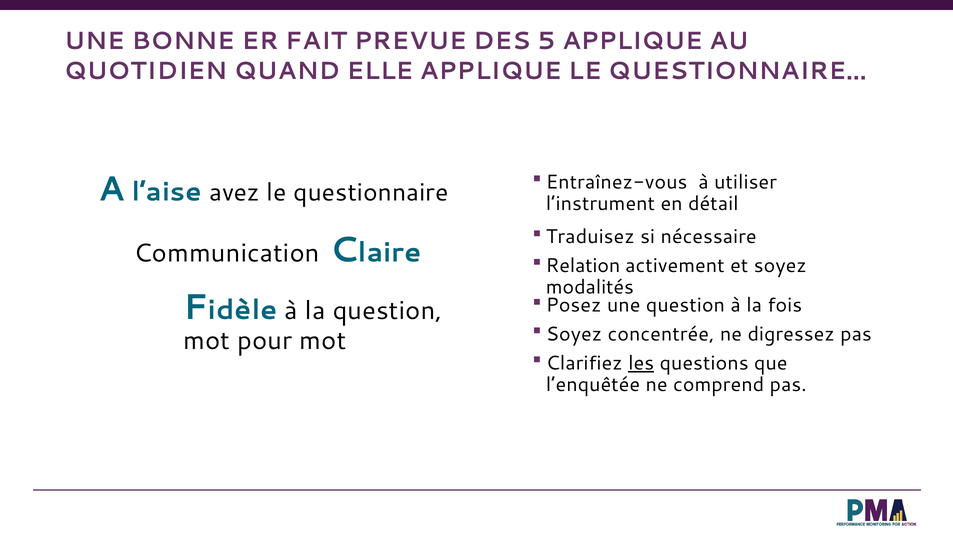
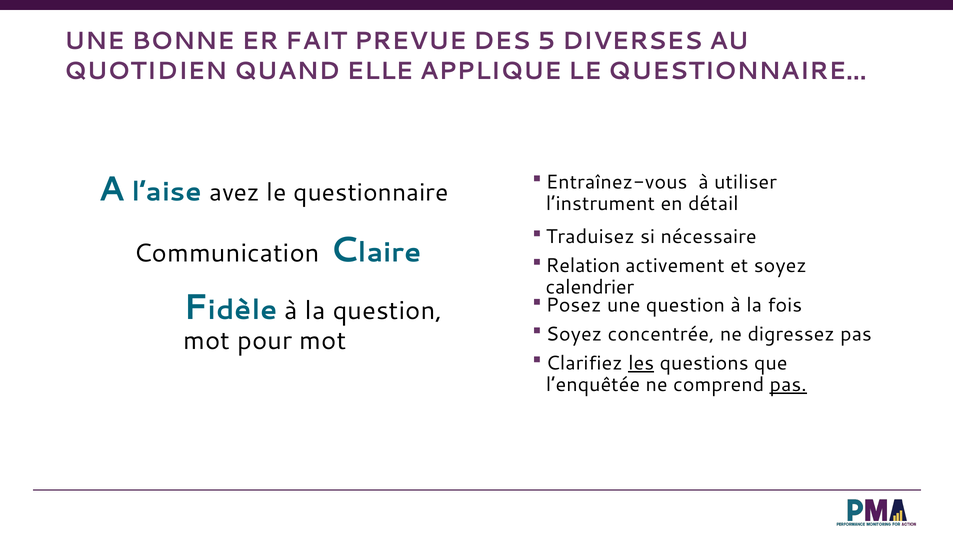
5 APPLIQUE: APPLIQUE -> DIVERSES
modalités: modalités -> calendrier
pas at (788, 385) underline: none -> present
